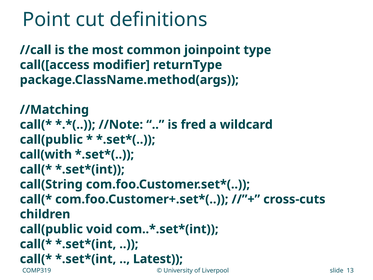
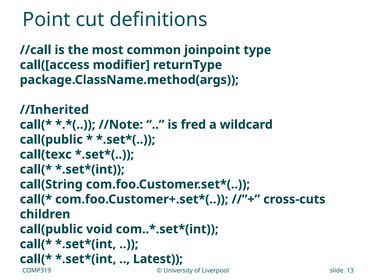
//Matching: //Matching -> //Inherited
call(with: call(with -> call(texc
